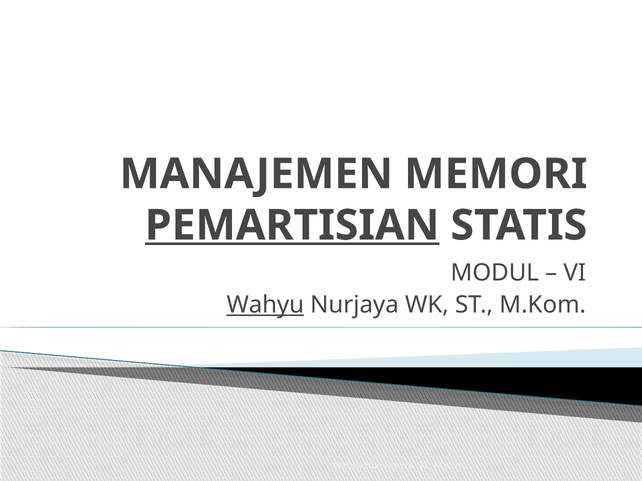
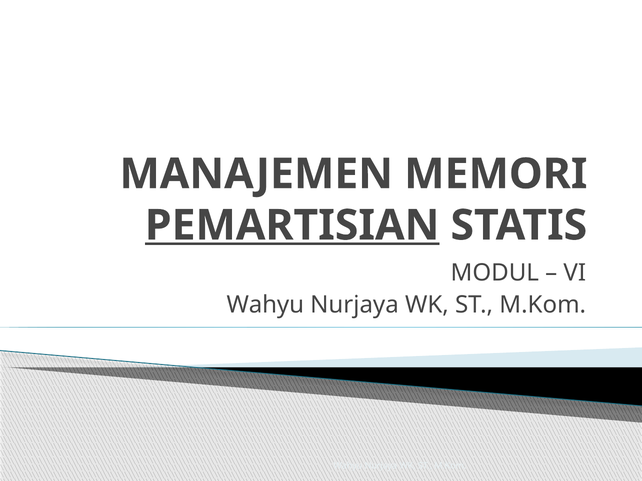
Wahyu at (265, 305) underline: present -> none
